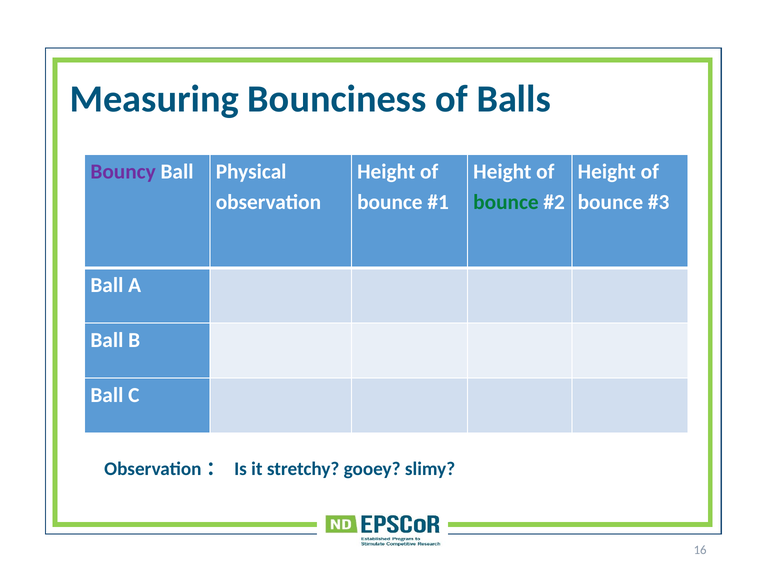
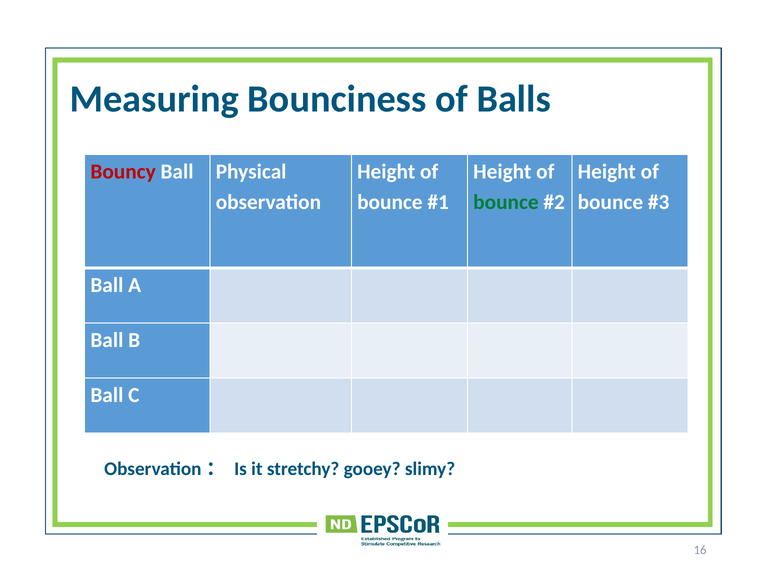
Bouncy colour: purple -> red
